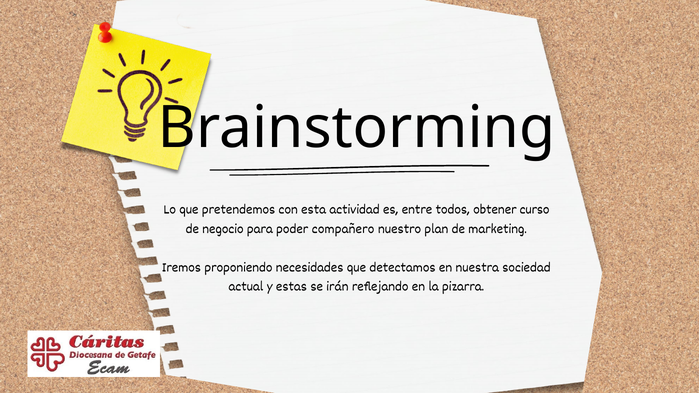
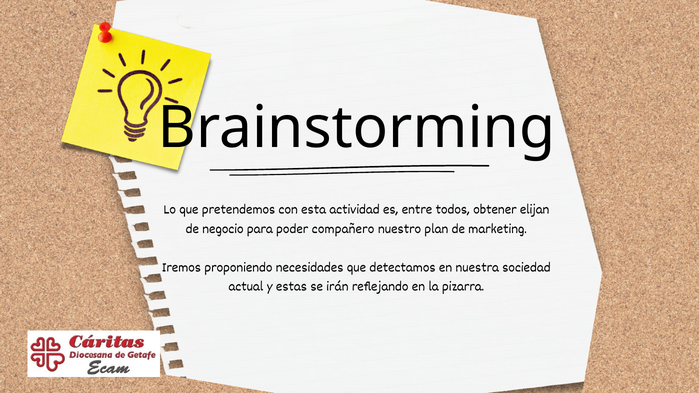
curso: curso -> elijan
